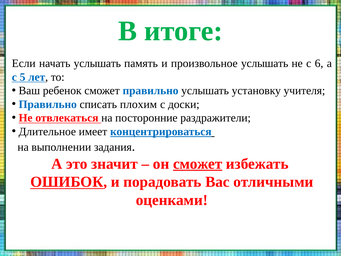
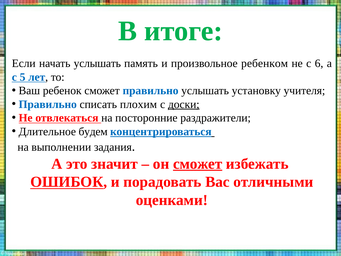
произвольное услышать: услышать -> ребенком
доски underline: none -> present
имеет: имеет -> будем
